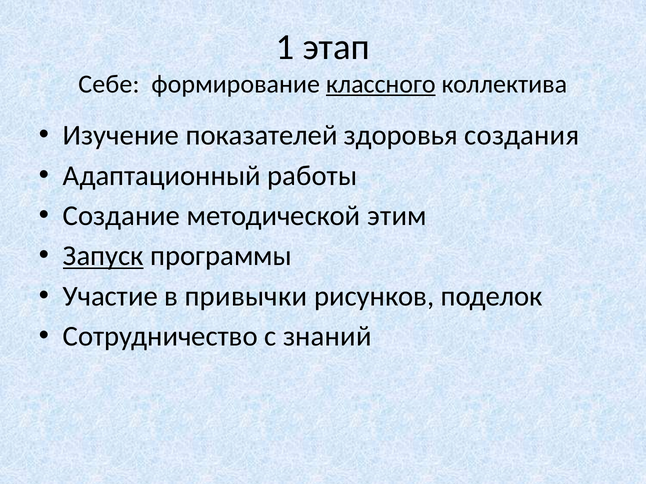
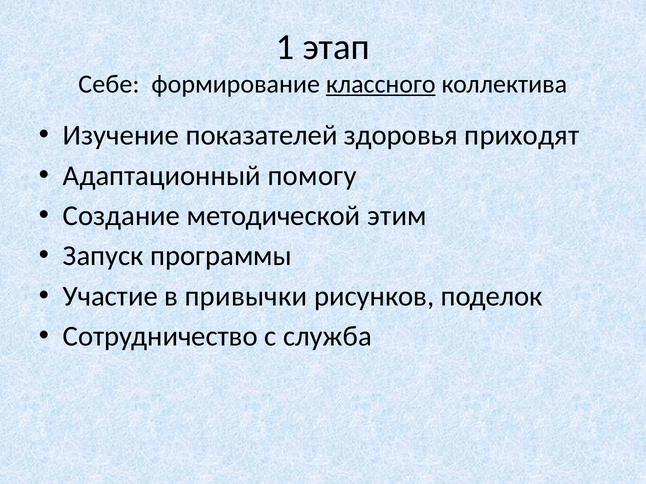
создания: создания -> приходят
работы: работы -> помогу
Запуск underline: present -> none
знаний: знаний -> служба
